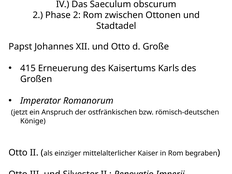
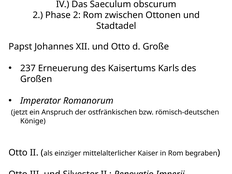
415: 415 -> 237
